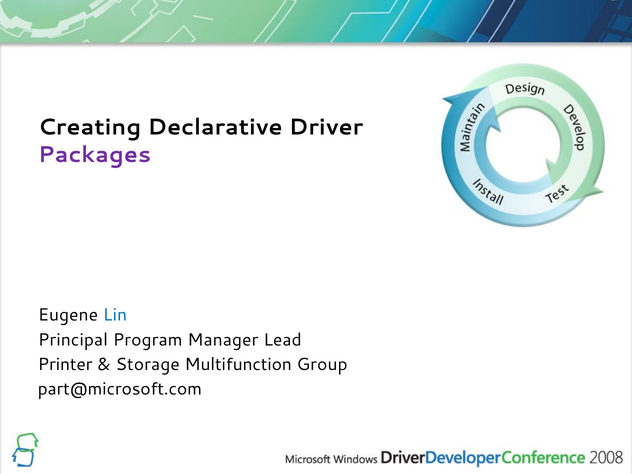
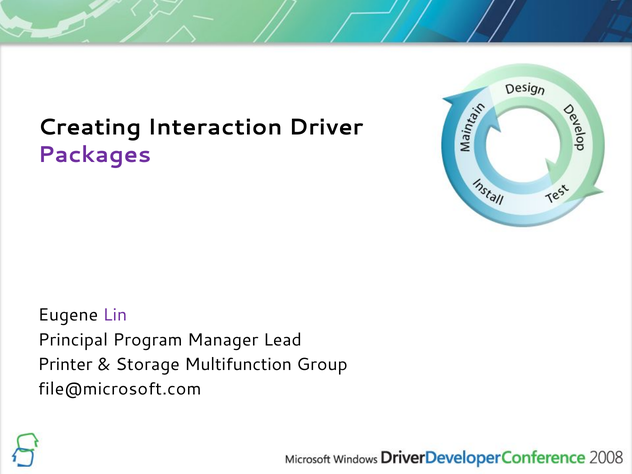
Declarative: Declarative -> Interaction
Lin colour: blue -> purple
part@microsoft.com: part@microsoft.com -> file@microsoft.com
